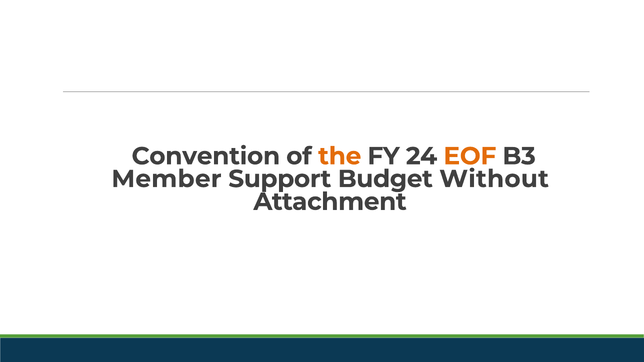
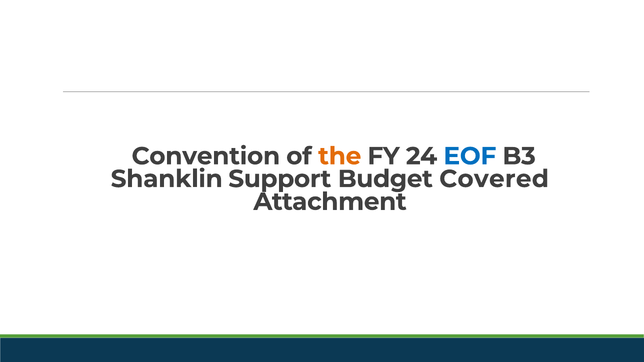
EOF colour: orange -> blue
Member: Member -> Shanklin
Without: Without -> Covered
